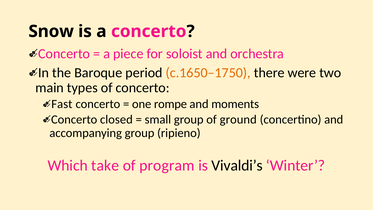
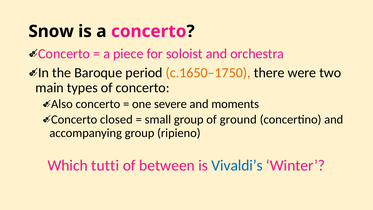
Fast: Fast -> Also
rompe: rompe -> severe
take: take -> tutti
program: program -> between
Vivaldi’s colour: black -> blue
